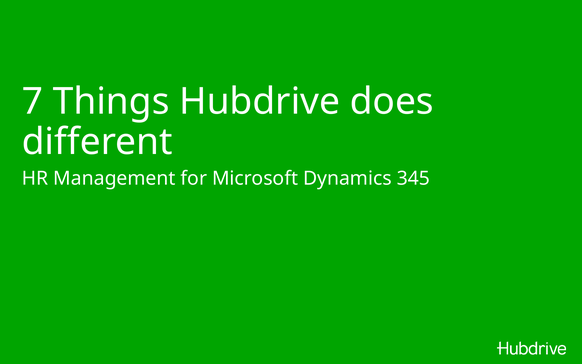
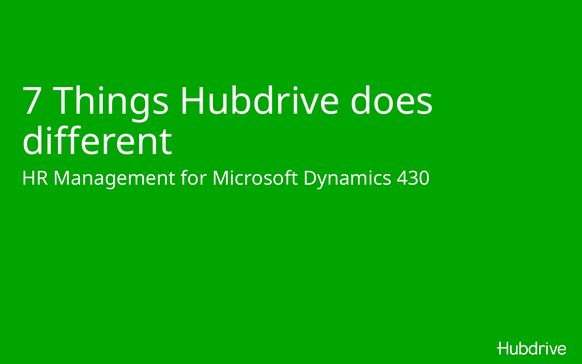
345: 345 -> 430
